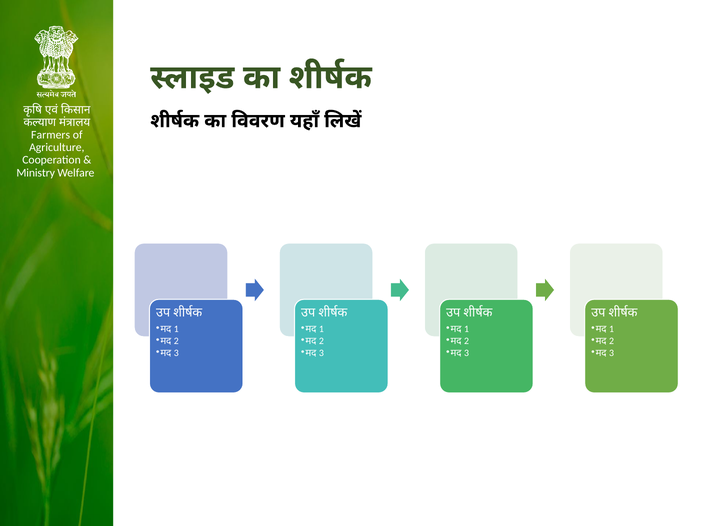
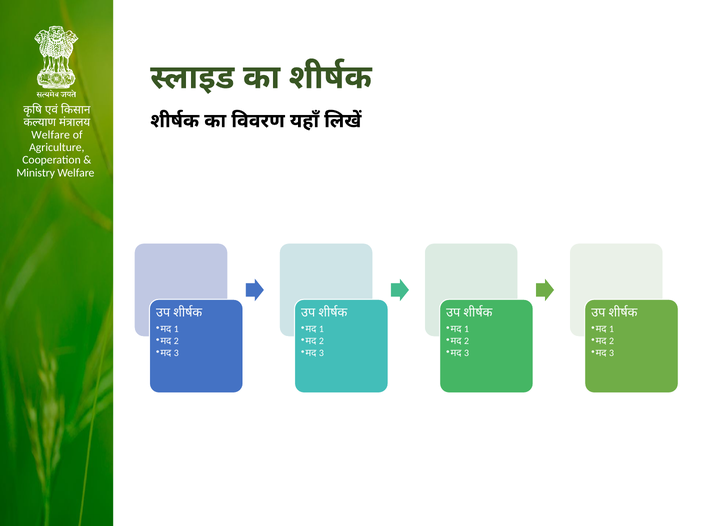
Farmers at (51, 135): Farmers -> Welfare
